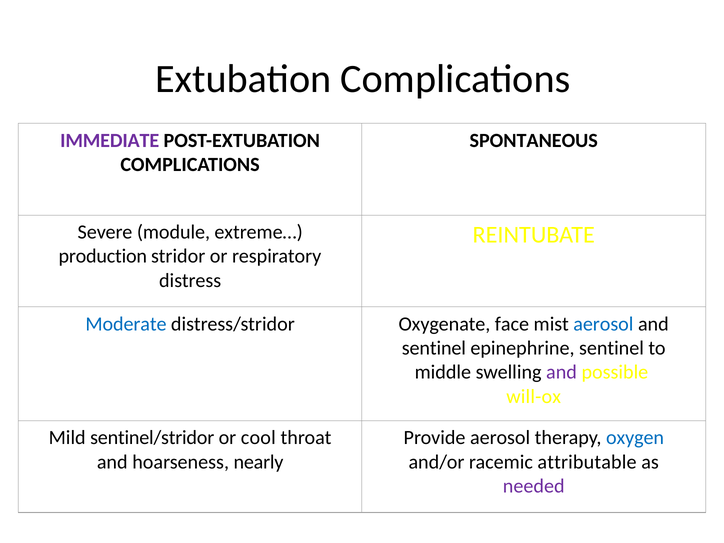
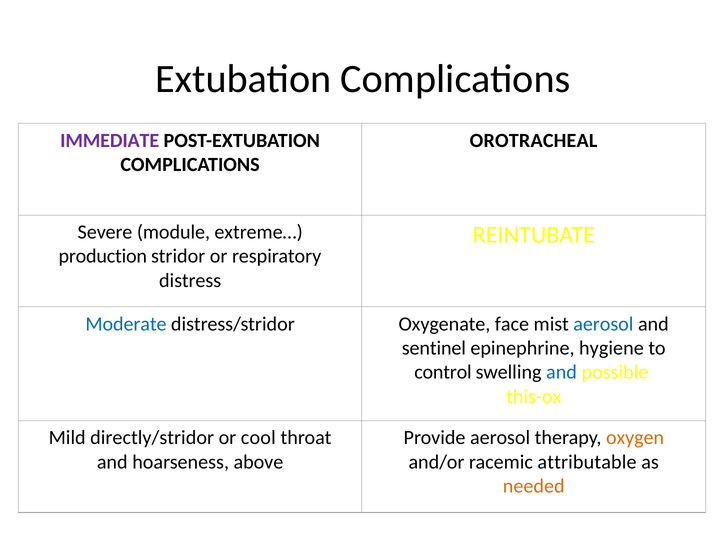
SPONTANEOUS: SPONTANEOUS -> OROTRACHEAL
epinephrine sentinel: sentinel -> hygiene
middle: middle -> control
and at (562, 372) colour: purple -> blue
will-ox: will-ox -> this-ox
sentinel/stridor: sentinel/stridor -> directly/stridor
oxygen colour: blue -> orange
nearly: nearly -> above
needed colour: purple -> orange
